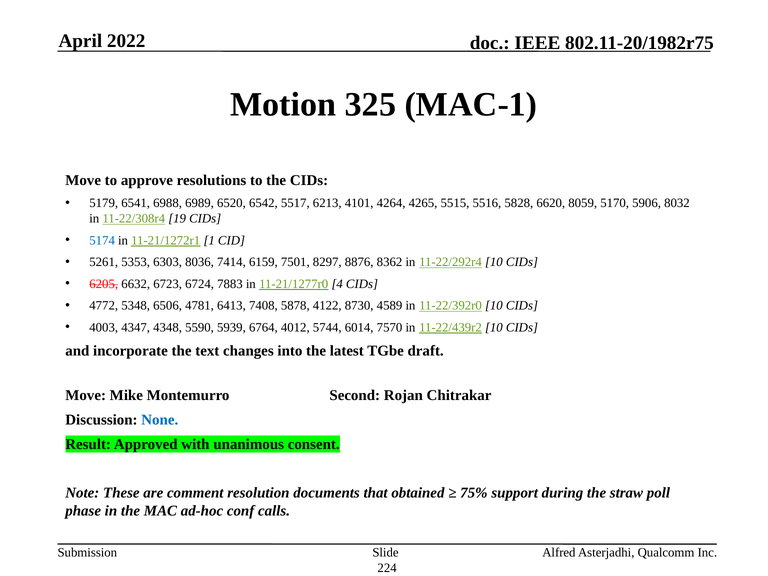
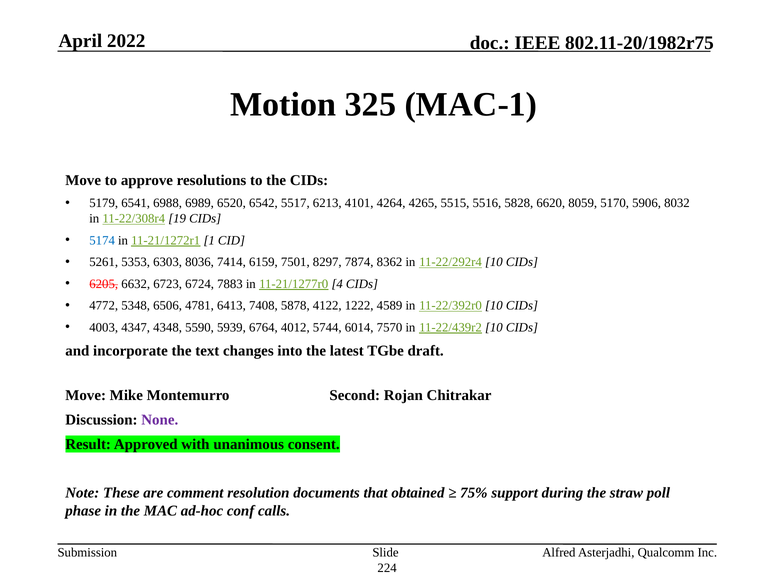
8876: 8876 -> 7874
8730: 8730 -> 1222
None colour: blue -> purple
